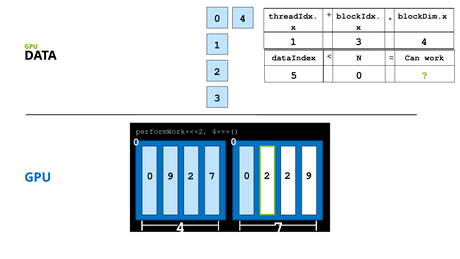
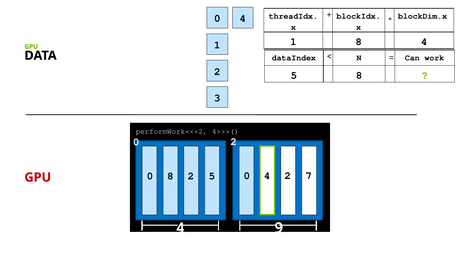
1 3: 3 -> 8
5 0: 0 -> 8
0 0: 0 -> 2
0 9: 9 -> 8
2 7: 7 -> 5
0 2: 2 -> 4
2 9: 9 -> 7
GPU at (38, 177) colour: blue -> red
4 7: 7 -> 9
